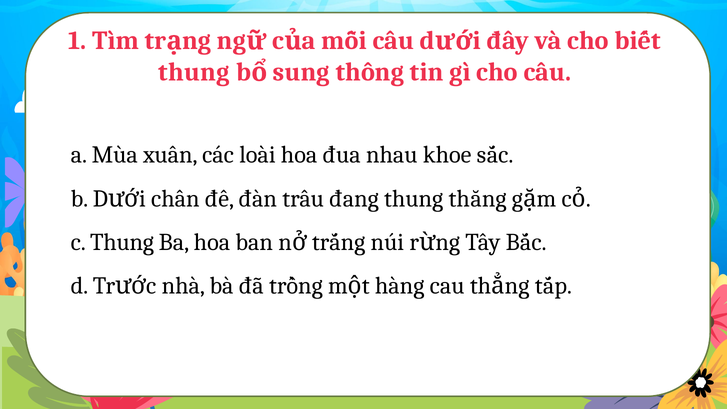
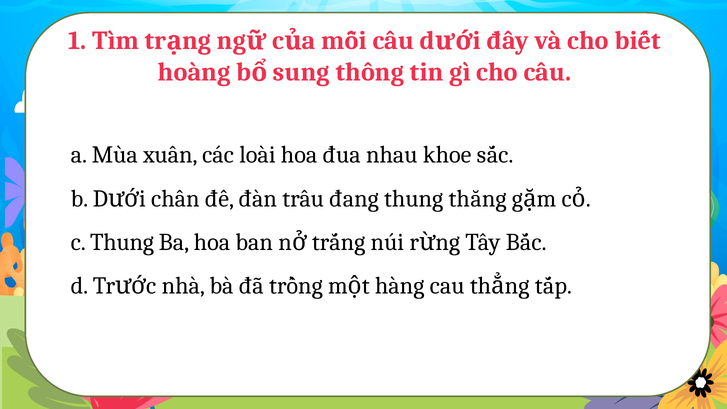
thung at (194, 72): thung -> hoàng
